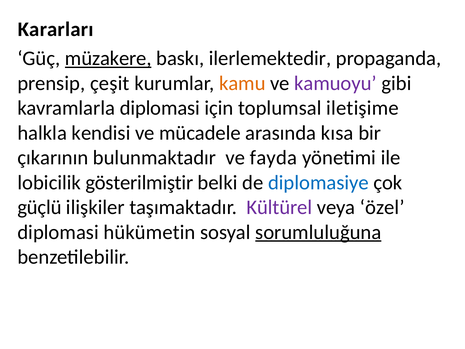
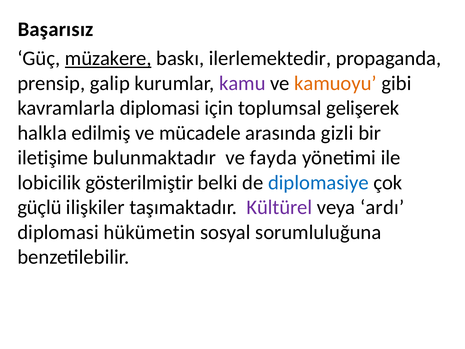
Kararları: Kararları -> Başarısız
çeşit: çeşit -> galip
kamu colour: orange -> purple
kamuoyu colour: purple -> orange
iletişime: iletişime -> gelişerek
kendisi: kendisi -> edilmiş
kısa: kısa -> gizli
çıkarının: çıkarının -> iletişime
özel: özel -> ardı
sorumluluğuna underline: present -> none
